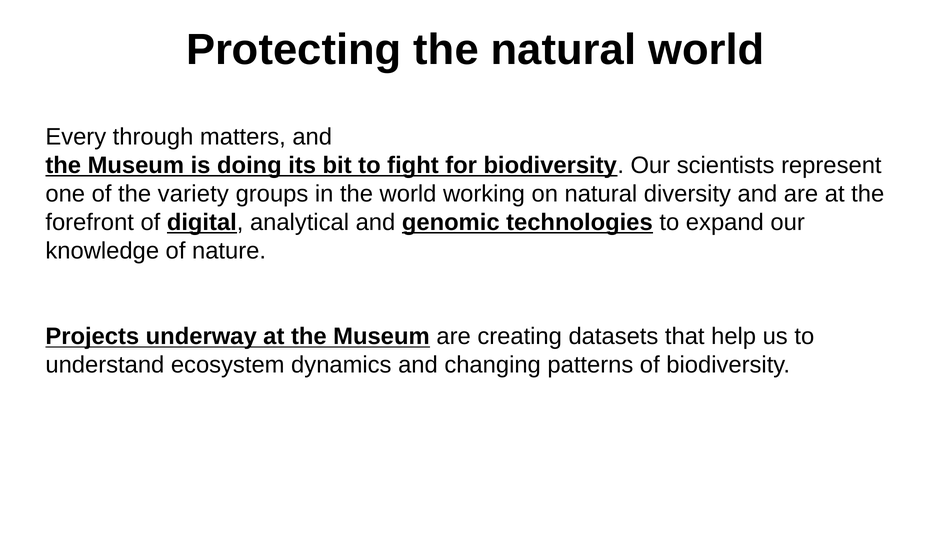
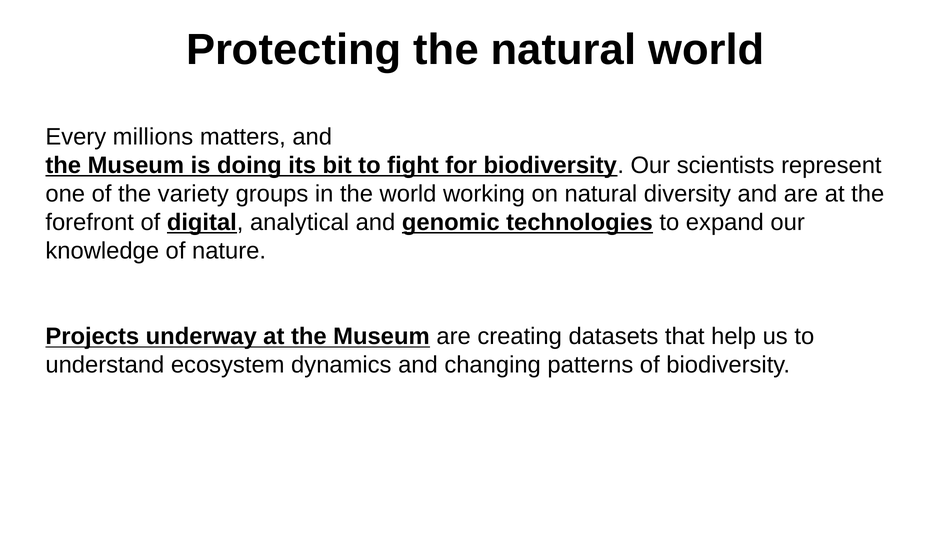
through: through -> millions
